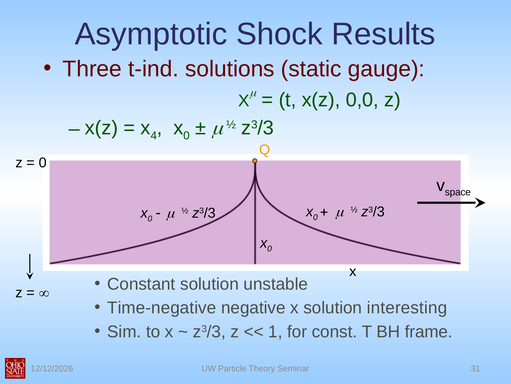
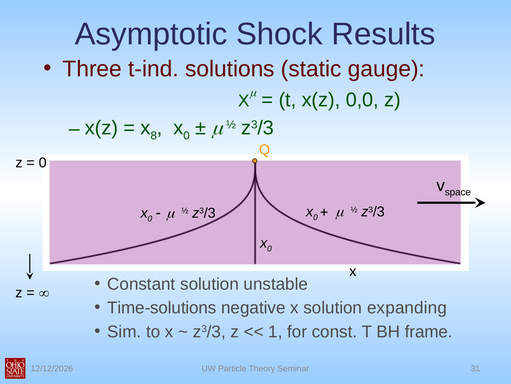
4: 4 -> 8
Time-negative: Time-negative -> Time-solutions
interesting: interesting -> expanding
